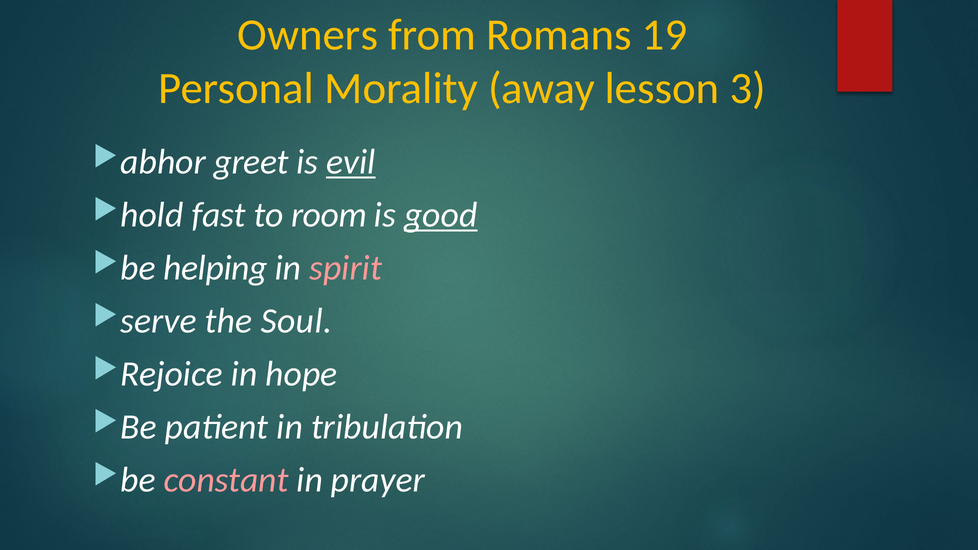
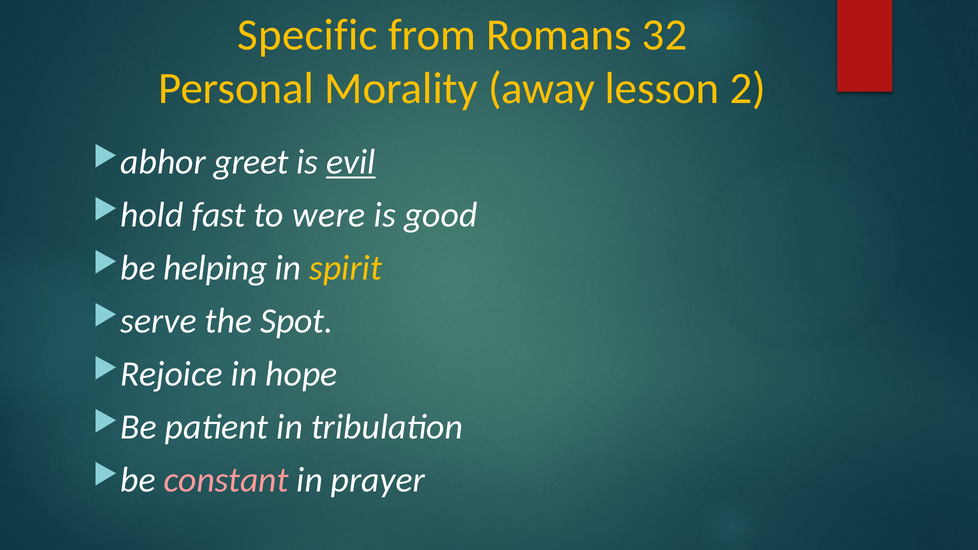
Owners: Owners -> Specific
19: 19 -> 32
3: 3 -> 2
room: room -> were
good underline: present -> none
spirit colour: pink -> yellow
Soul: Soul -> Spot
